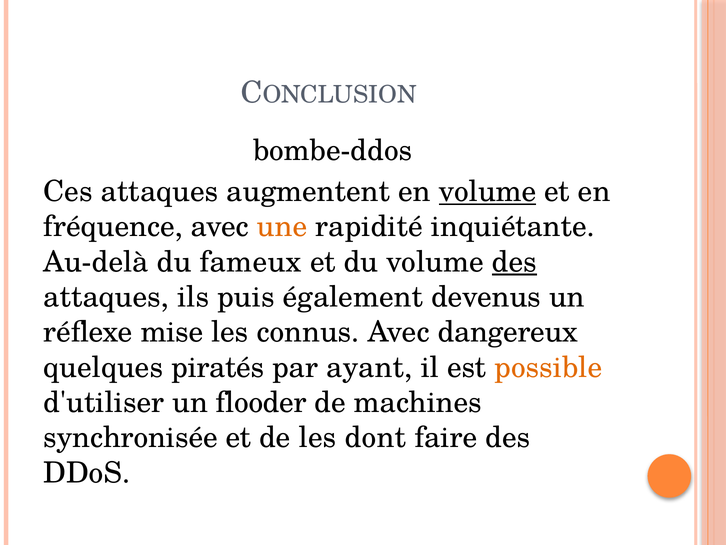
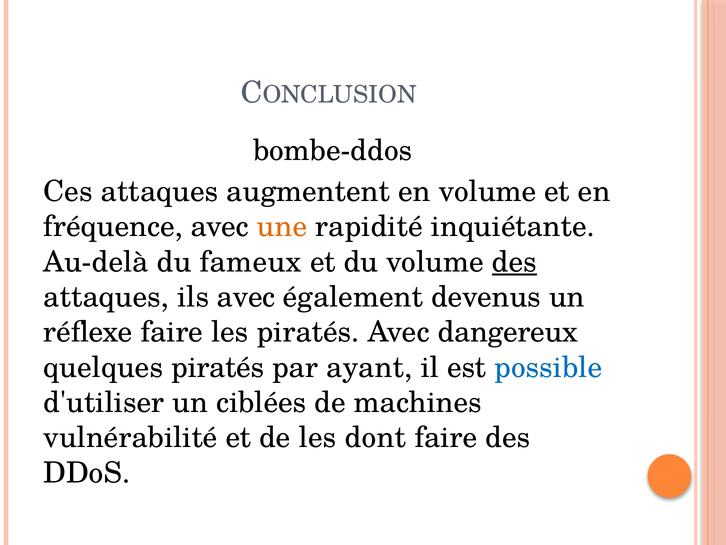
volume at (488, 191) underline: present -> none
ils puis: puis -> avec
réflexe mise: mise -> faire
les connus: connus -> piratés
possible colour: orange -> blue
flooder: flooder -> ciblées
synchronisée: synchronisée -> vulnérabilité
